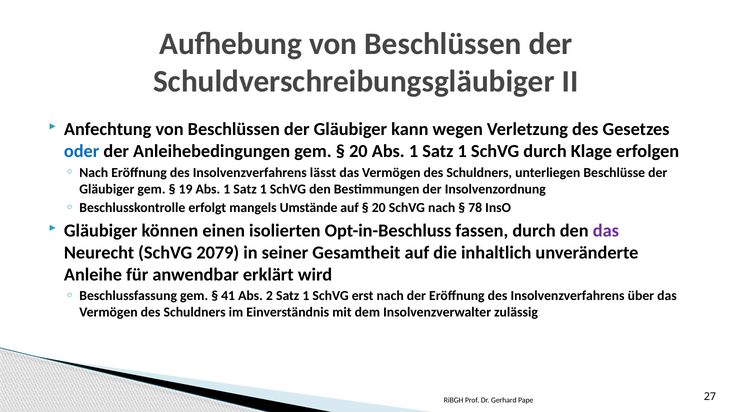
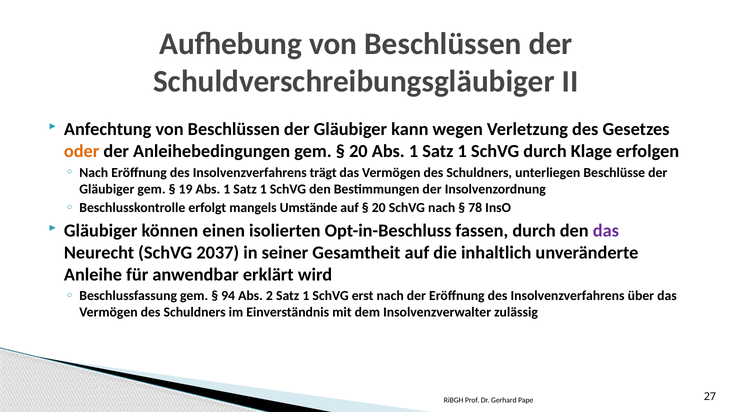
oder colour: blue -> orange
lässt: lässt -> trägt
2079: 2079 -> 2037
41: 41 -> 94
